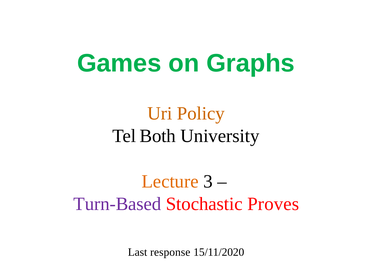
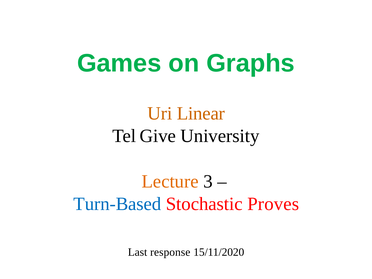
Policy: Policy -> Linear
Both: Both -> Give
Turn-Based colour: purple -> blue
